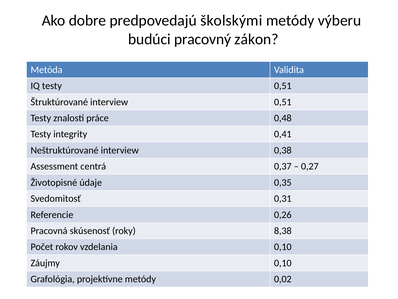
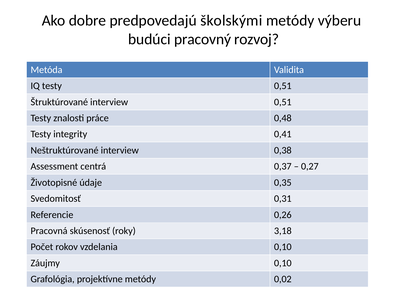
zákon: zákon -> rozvoj
8,38: 8,38 -> 3,18
